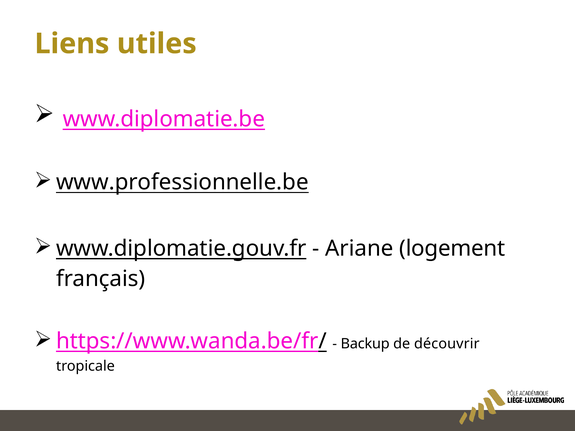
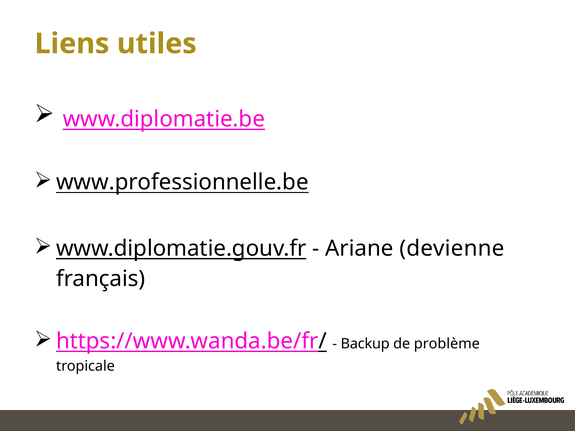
logement: logement -> devienne
découvrir: découvrir -> problème
